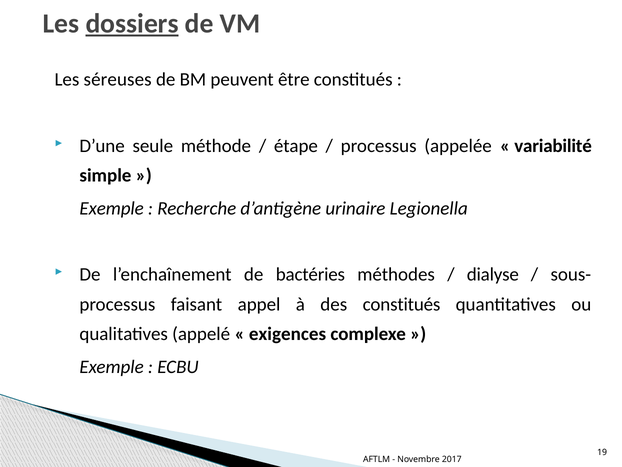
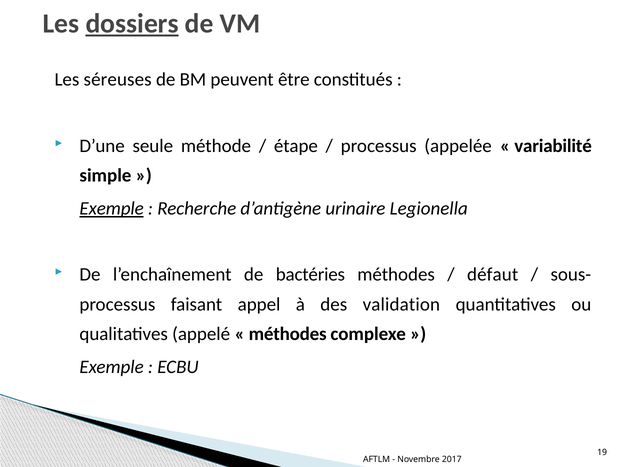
Exemple at (112, 208) underline: none -> present
dialyse: dialyse -> défaut
des constitués: constitués -> validation
exigences at (288, 334): exigences -> méthodes
